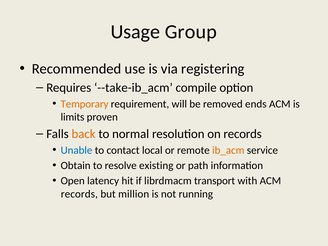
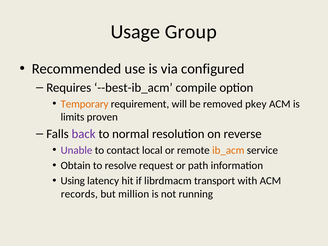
registering: registering -> configured
--take-ib_acm: --take-ib_acm -> --best-ib_acm
ends: ends -> pkey
back colour: orange -> purple
on records: records -> reverse
Unable colour: blue -> purple
existing: existing -> request
Open: Open -> Using
